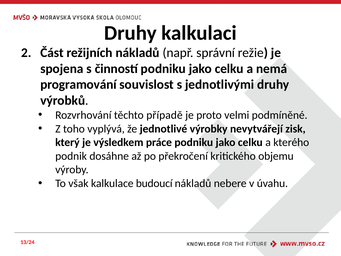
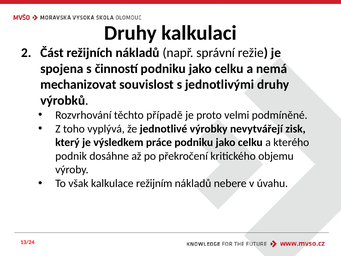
programování: programování -> mechanizovat
budoucí: budoucí -> režijním
